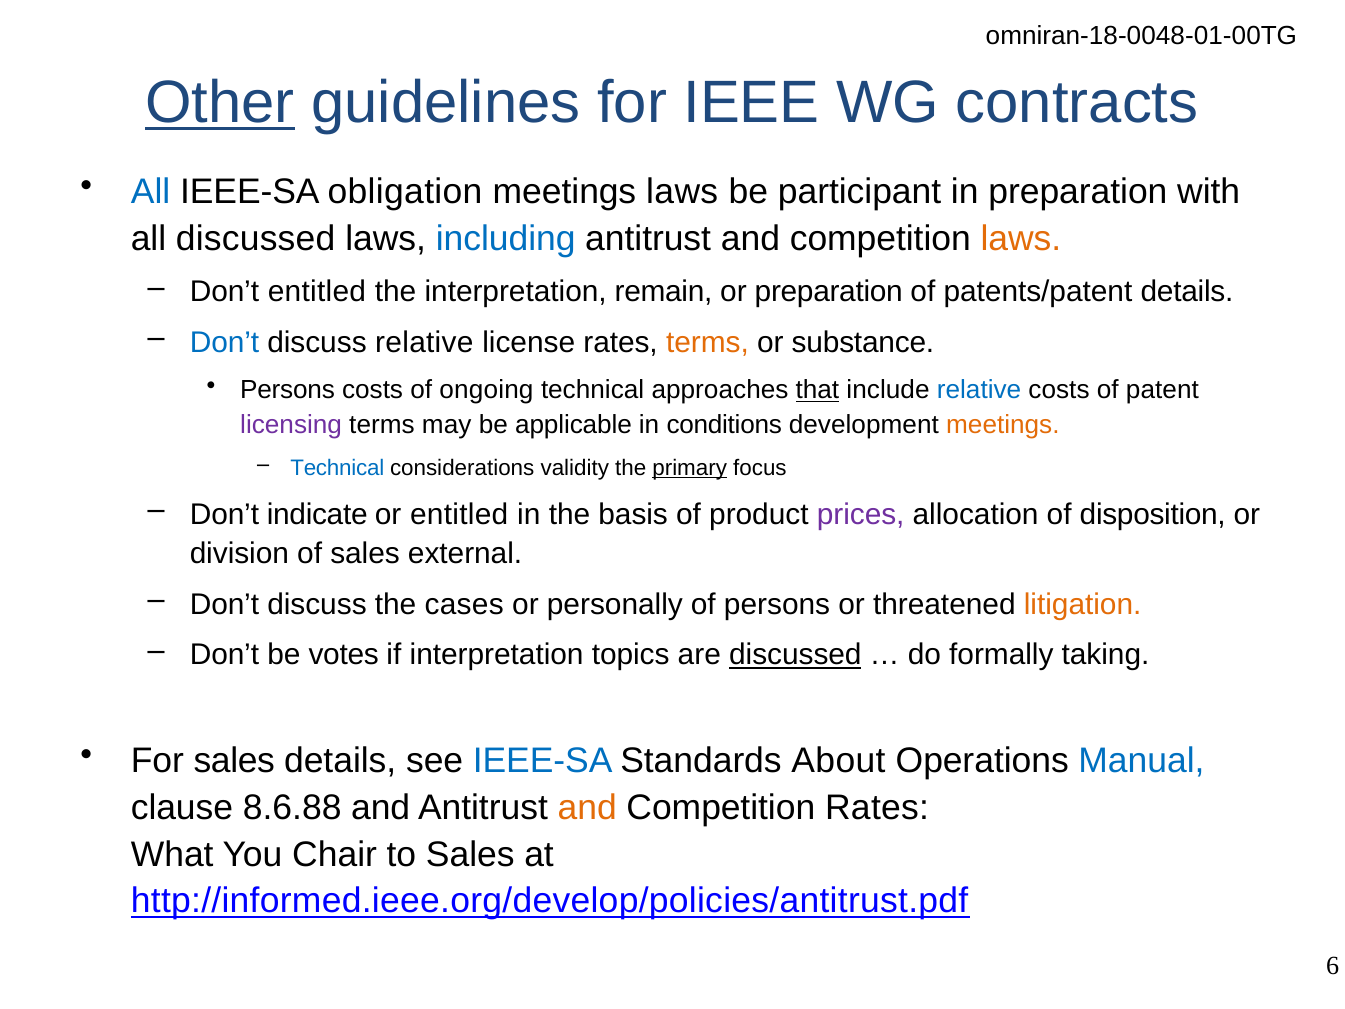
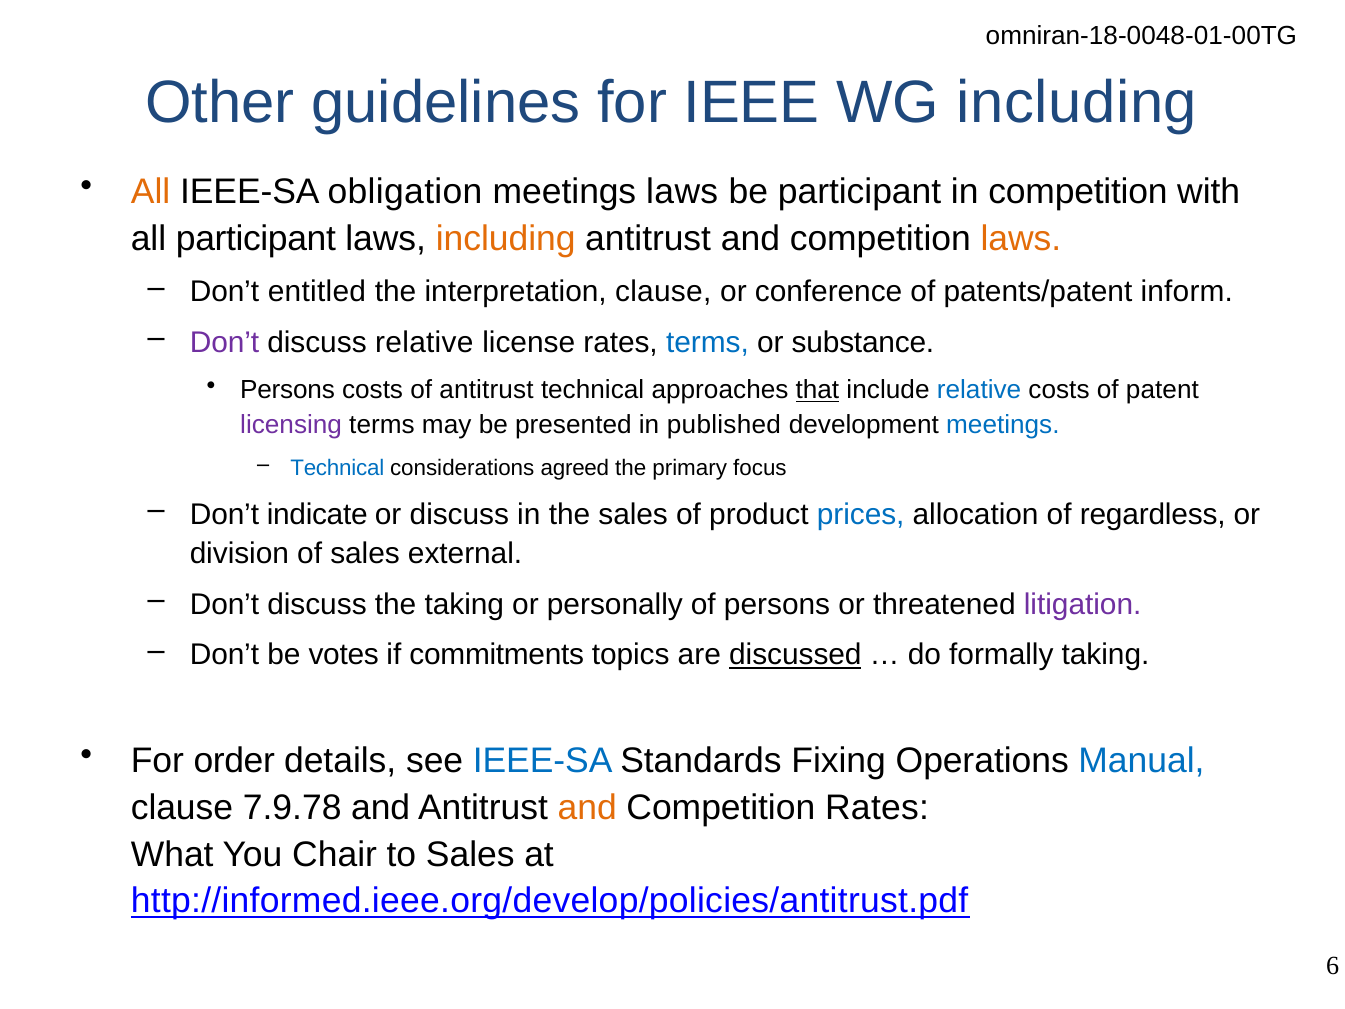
Other underline: present -> none
WG contracts: contracts -> including
All at (151, 192) colour: blue -> orange
in preparation: preparation -> competition
all discussed: discussed -> participant
including at (506, 238) colour: blue -> orange
interpretation remain: remain -> clause
or preparation: preparation -> conference
patents/patent details: details -> inform
Don’t at (225, 343) colour: blue -> purple
terms at (707, 343) colour: orange -> blue
of ongoing: ongoing -> antitrust
applicable: applicable -> presented
conditions: conditions -> published
meetings at (1003, 425) colour: orange -> blue
validity: validity -> agreed
primary underline: present -> none
or entitled: entitled -> discuss
the basis: basis -> sales
prices colour: purple -> blue
disposition: disposition -> regardless
the cases: cases -> taking
litigation colour: orange -> purple
if interpretation: interpretation -> commitments
For sales: sales -> order
About: About -> Fixing
8.6.88: 8.6.88 -> 7.9.78
